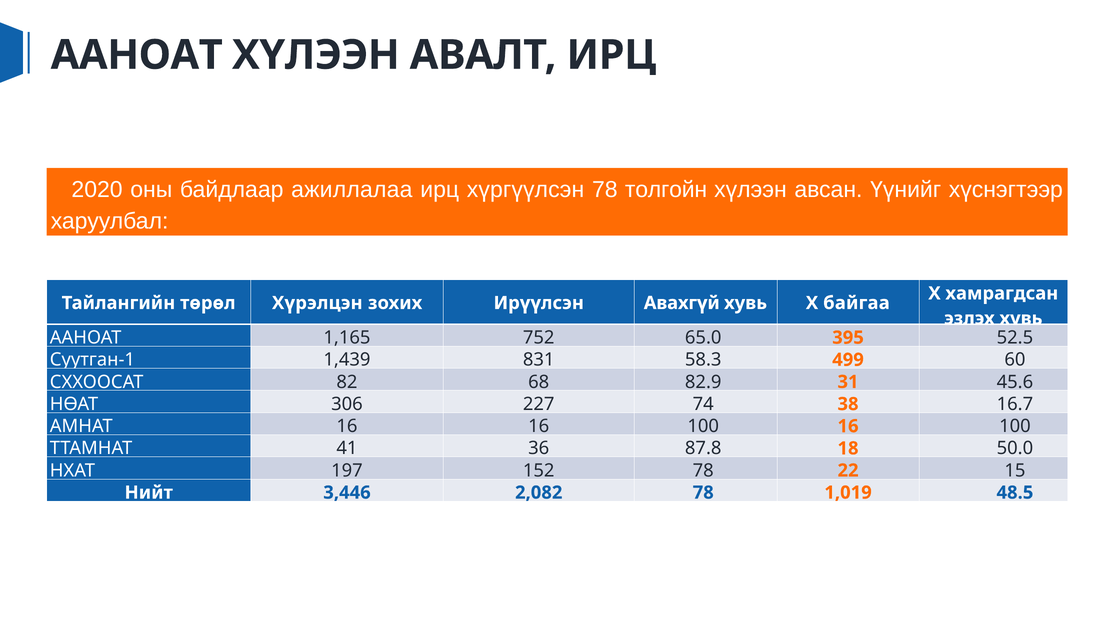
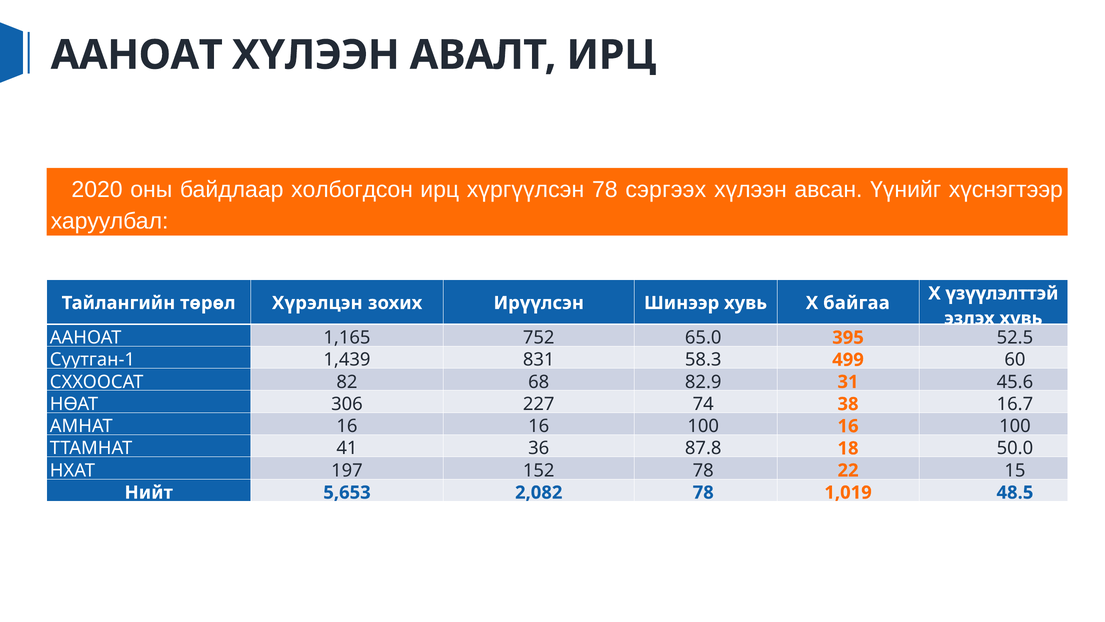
ажиллалаа: ажиллалаа -> холбогдсон
толгойн: толгойн -> сэргээх
хамрагдсан: хамрагдсан -> үзүүлэлттэй
Авахгүй: Авахгүй -> Шинээр
3,446: 3,446 -> 5,653
